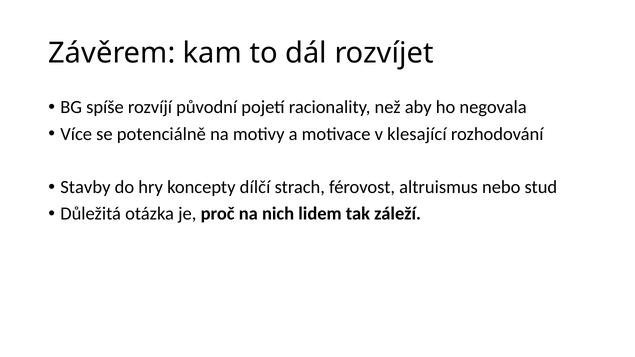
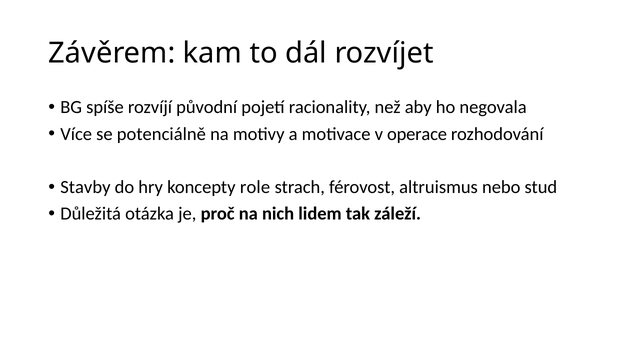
klesající: klesající -> operace
dílčí: dílčí -> role
